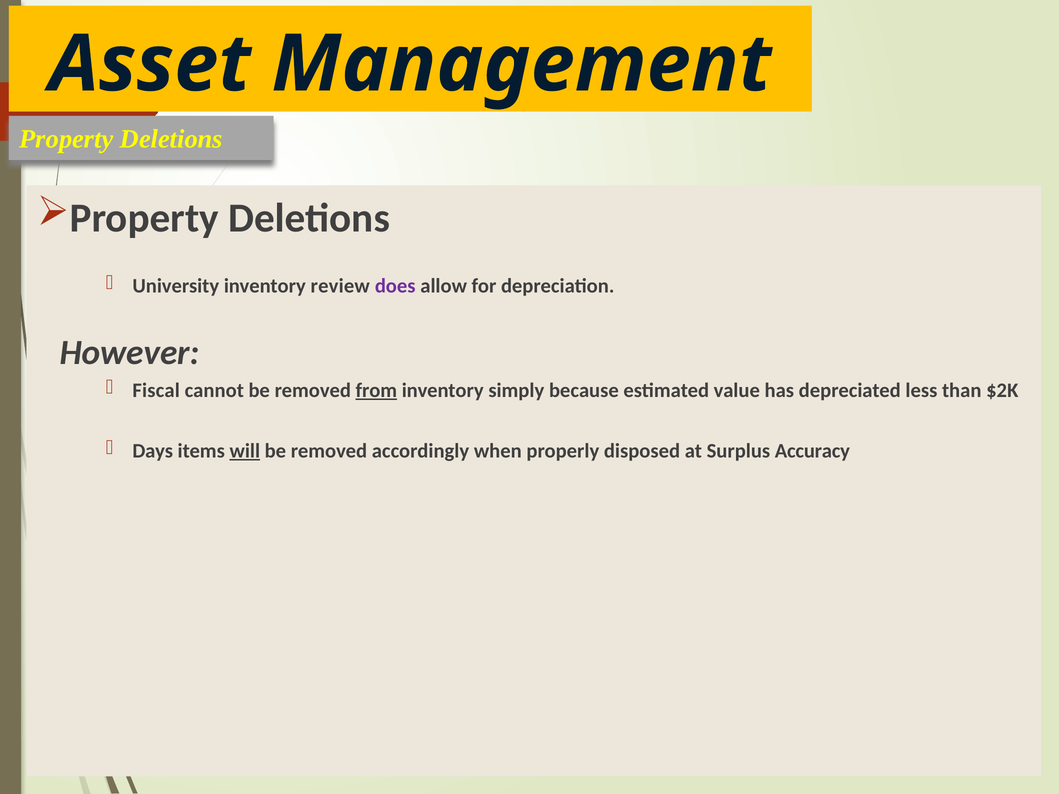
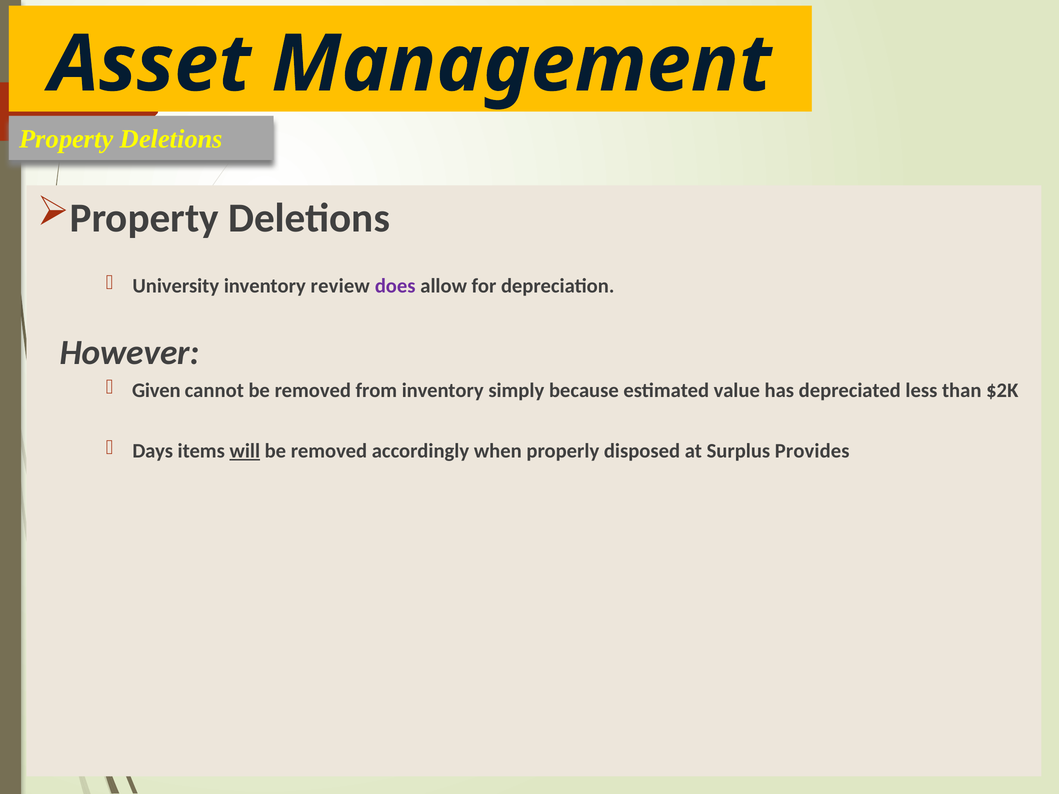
Fiscal: Fiscal -> Given
from underline: present -> none
Accuracy: Accuracy -> Provides
